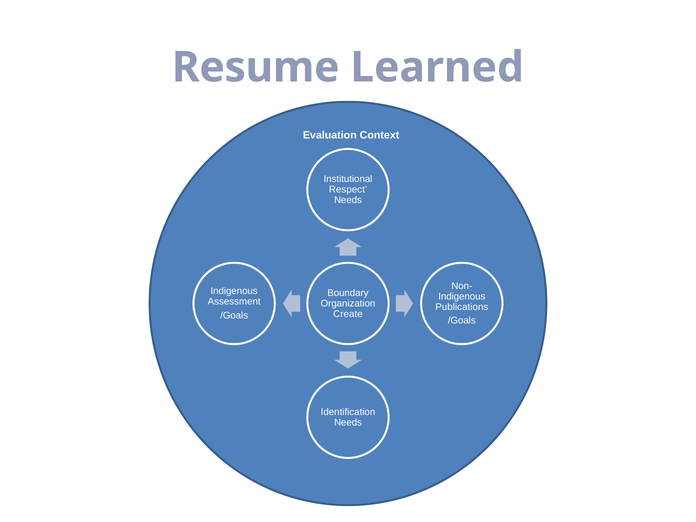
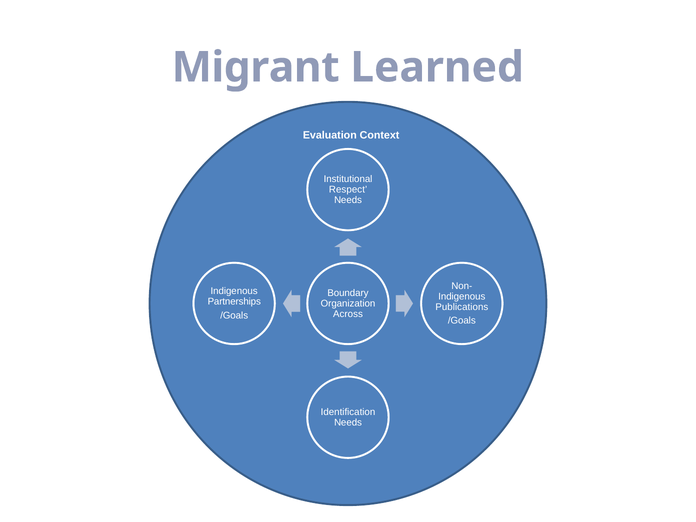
Resume: Resume -> Migrant
Assessment: Assessment -> Partnerships
Create: Create -> Across
